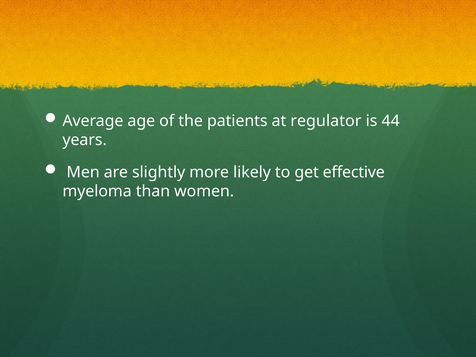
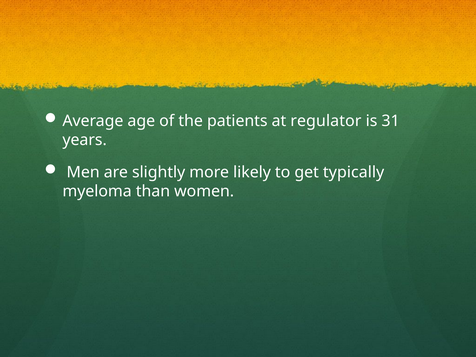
44: 44 -> 31
effective: effective -> typically
